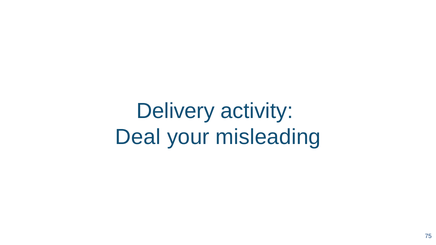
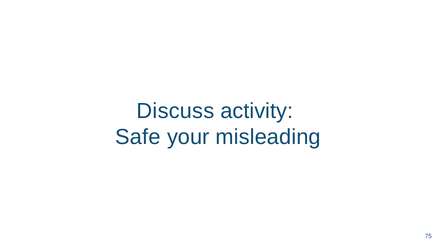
Delivery: Delivery -> Discuss
Deal: Deal -> Safe
